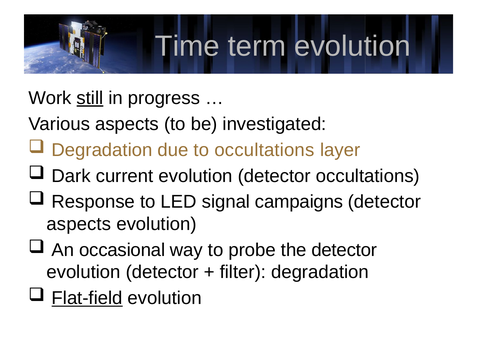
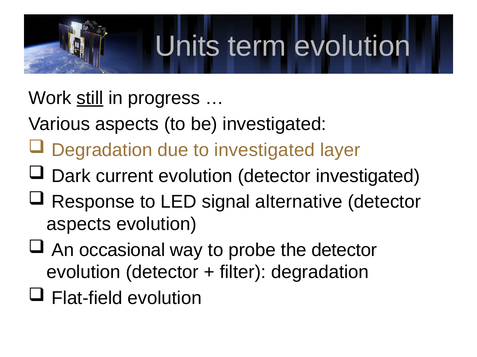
Time: Time -> Units
to occultations: occultations -> investigated
detector occultations: occultations -> investigated
campaigns: campaigns -> alternative
Flat-field underline: present -> none
